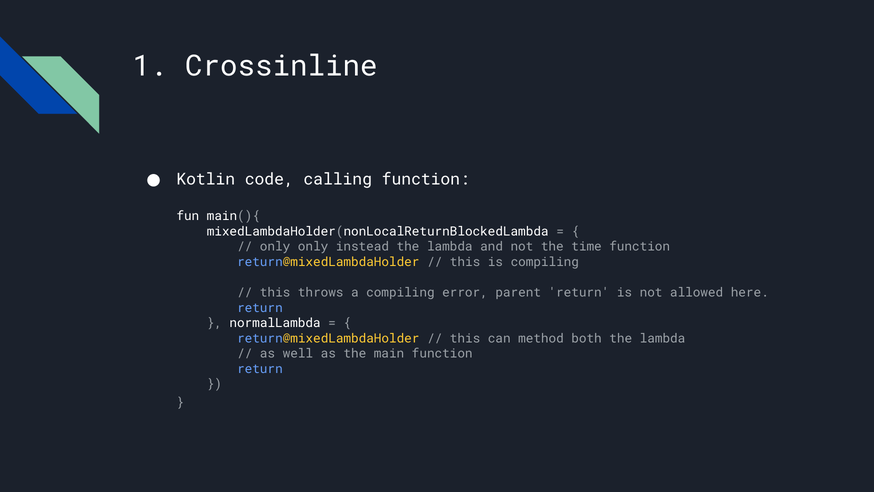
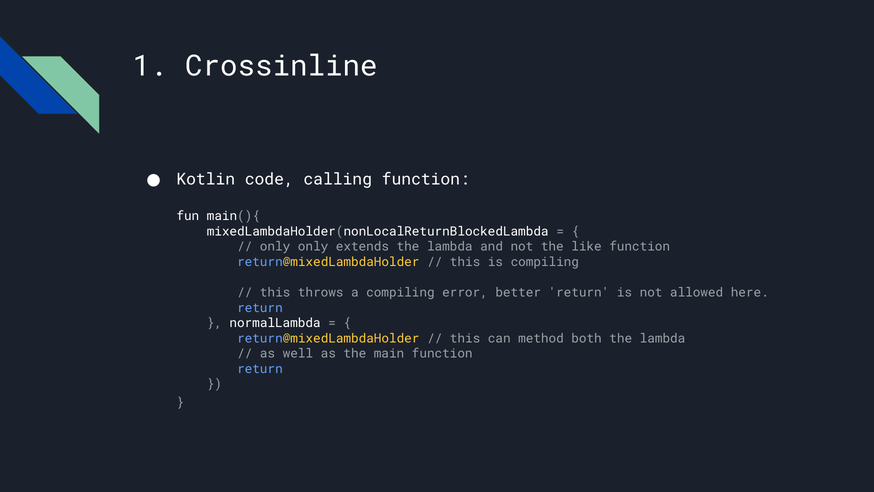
instead: instead -> extends
time: time -> like
parent: parent -> better
